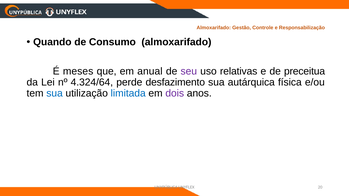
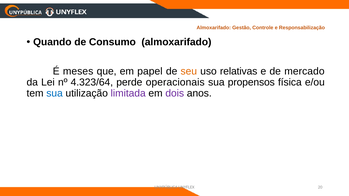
anual: anual -> papel
seu colour: purple -> orange
preceitua: preceitua -> mercado
4.324/64: 4.324/64 -> 4.323/64
desfazimento: desfazimento -> operacionais
autárquica: autárquica -> propensos
limitada colour: blue -> purple
